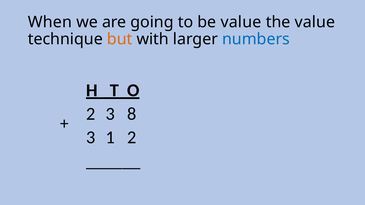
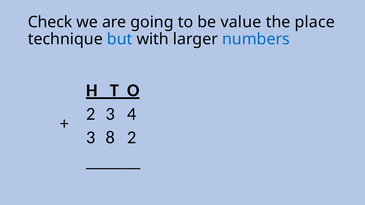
When: When -> Check
the value: value -> place
but colour: orange -> blue
8: 8 -> 4
1: 1 -> 8
